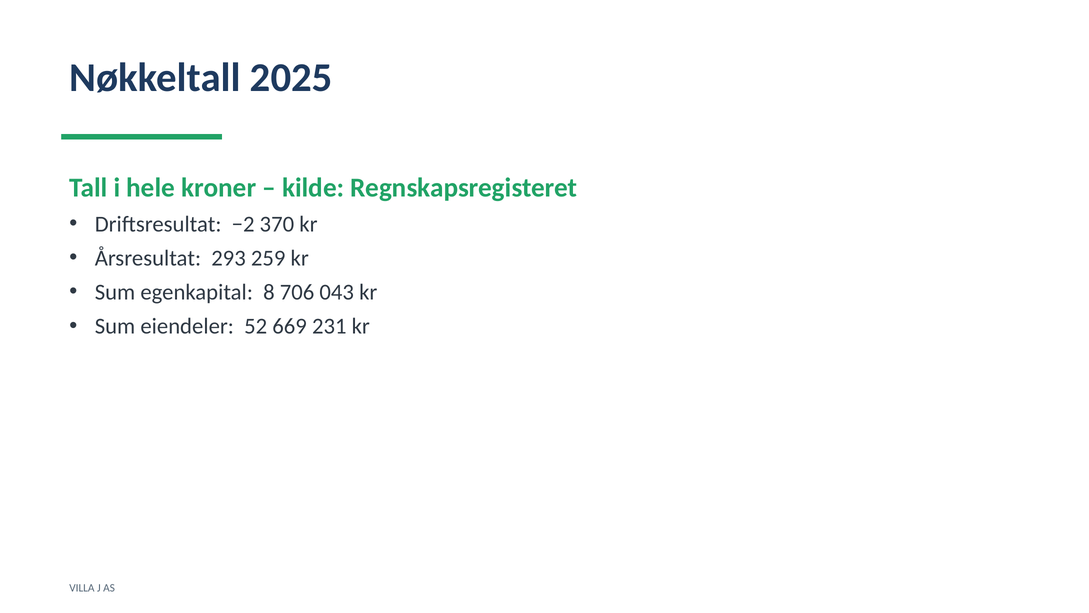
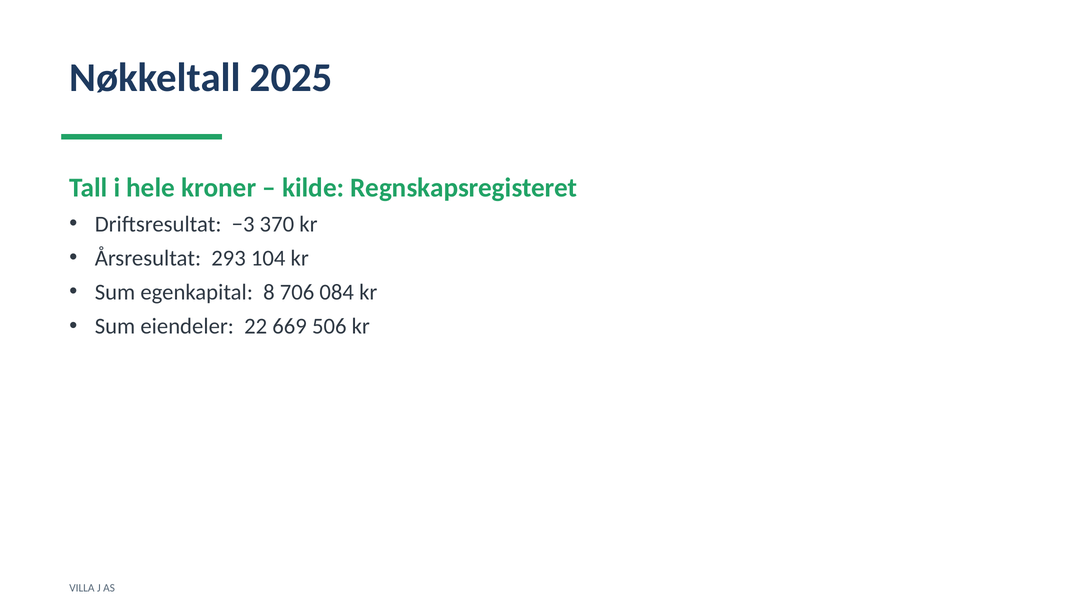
−2: −2 -> −3
259: 259 -> 104
043: 043 -> 084
52: 52 -> 22
231: 231 -> 506
